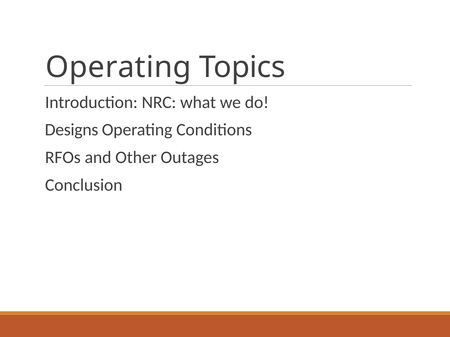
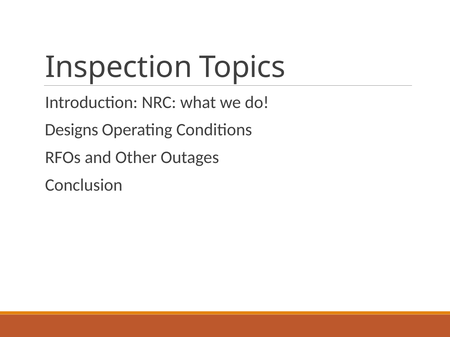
Operating at (118, 67): Operating -> Inspection
